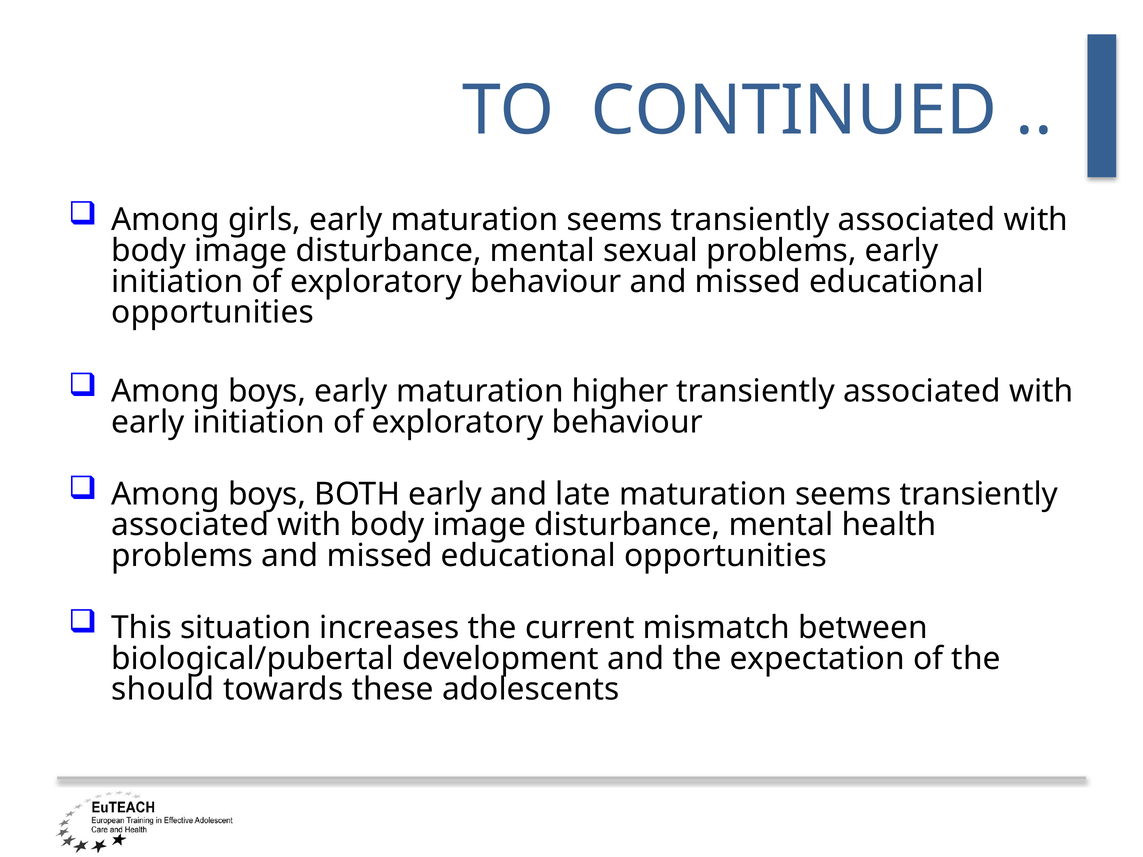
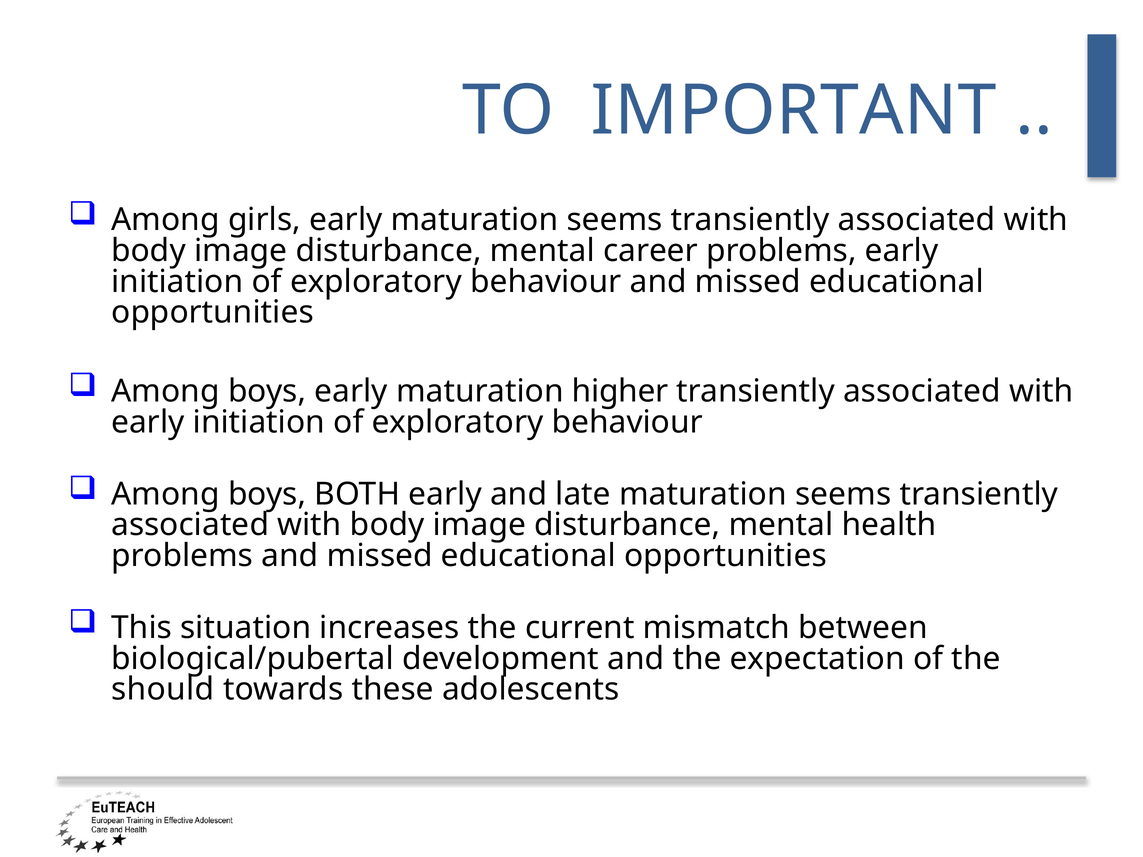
CONTINUED: CONTINUED -> IMPORTANT
sexual: sexual -> career
